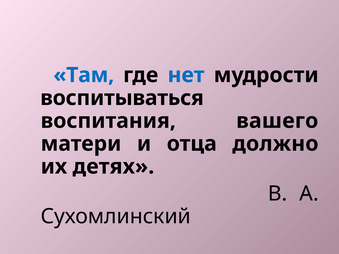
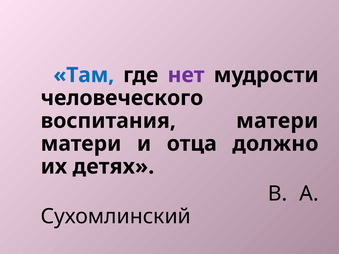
нет colour: blue -> purple
воспитываться: воспитываться -> человеческого
воспитания вашего: вашего -> матери
